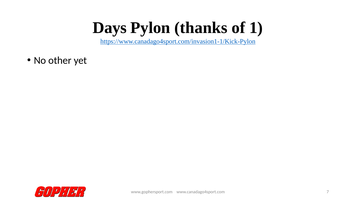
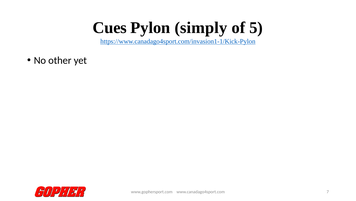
Days: Days -> Cues
thanks: thanks -> simply
1: 1 -> 5
